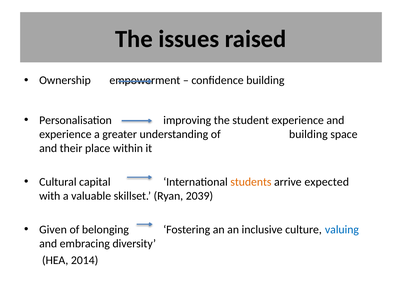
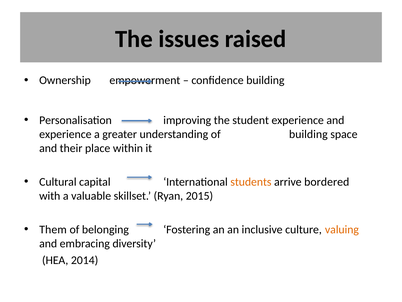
expected: expected -> bordered
2039: 2039 -> 2015
Given: Given -> Them
valuing colour: blue -> orange
